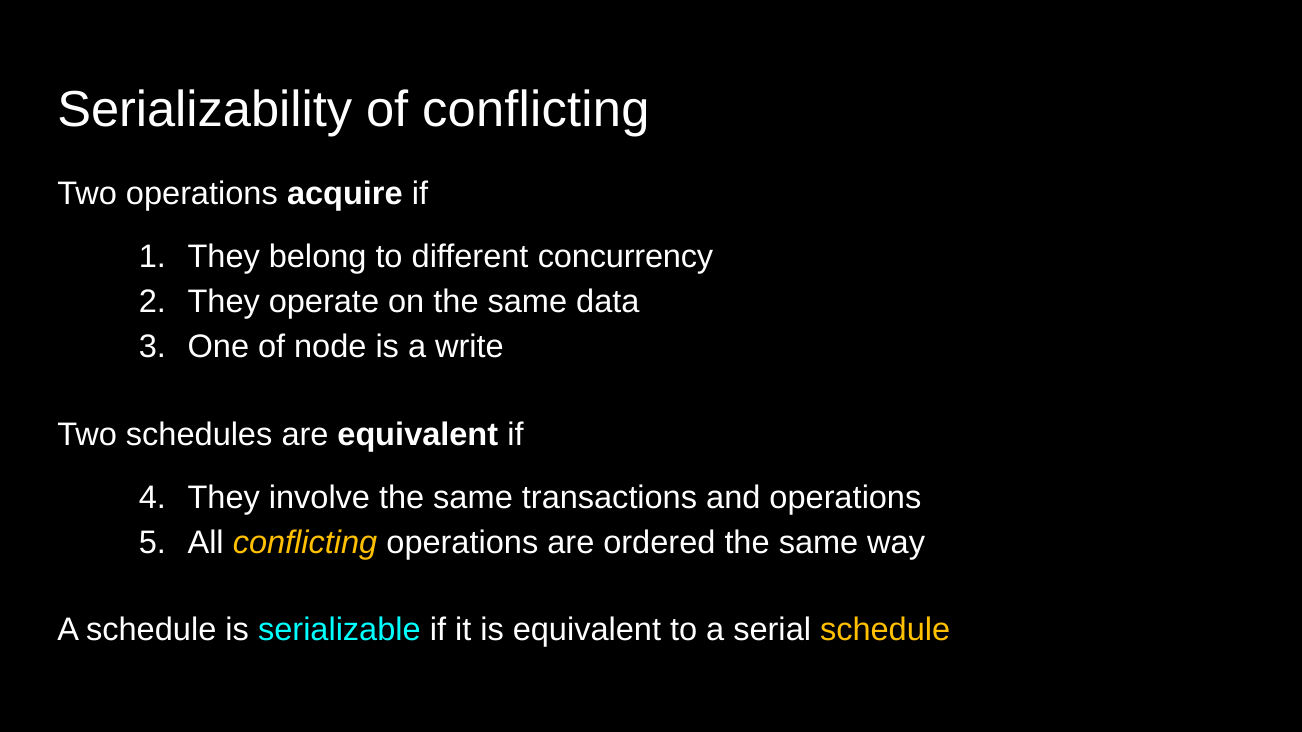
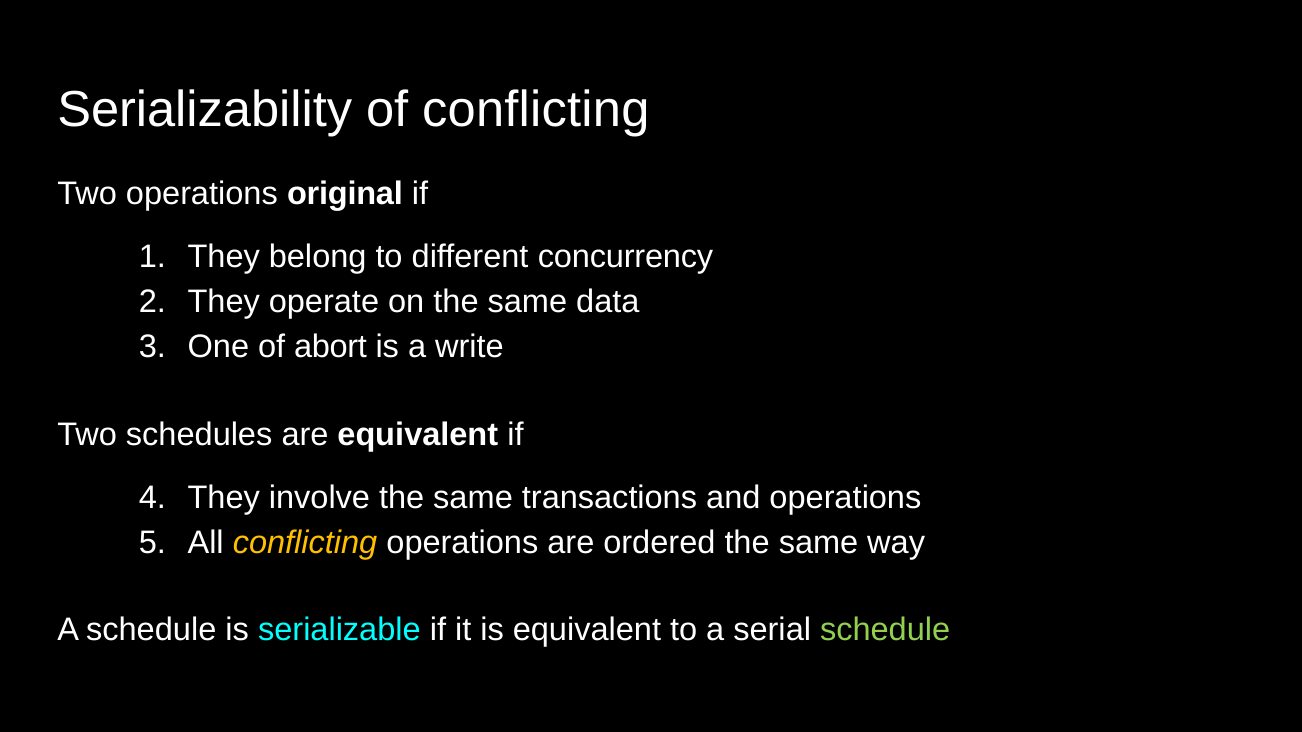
acquire: acquire -> original
node: node -> abort
schedule at (885, 631) colour: yellow -> light green
